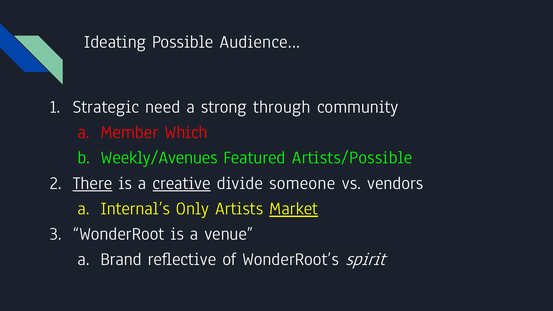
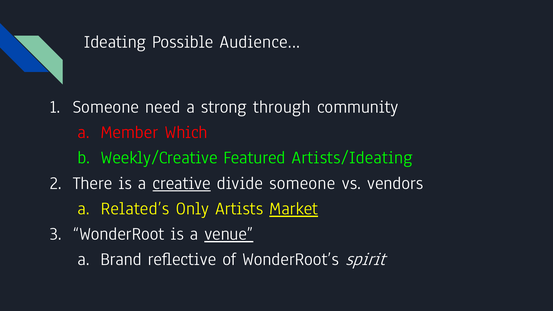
Strategic at (106, 107): Strategic -> Someone
Weekly/Avenues: Weekly/Avenues -> Weekly/Creative
Artists/Possible: Artists/Possible -> Artists/Ideating
There underline: present -> none
Internal’s: Internal’s -> Related’s
venue underline: none -> present
